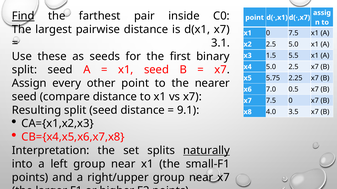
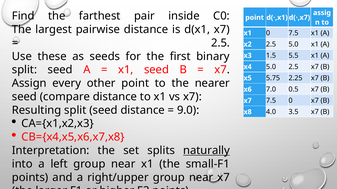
Find underline: present -> none
3.1 at (221, 43): 3.1 -> 2.5
9.1: 9.1 -> 9.0
